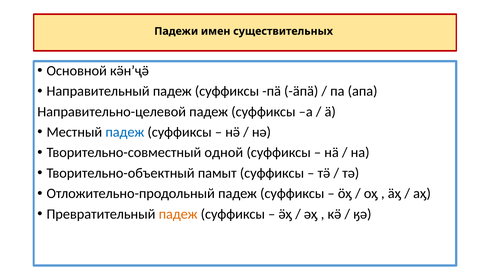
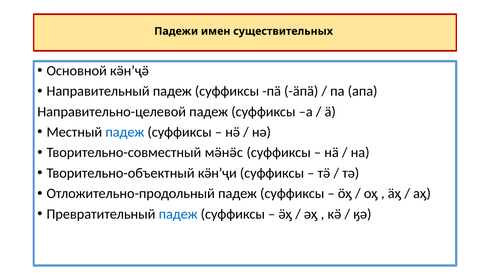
одной: одной -> мӛнӛс
памыт: памыт -> кӛнʼҷи
падеж at (178, 214) colour: orange -> blue
